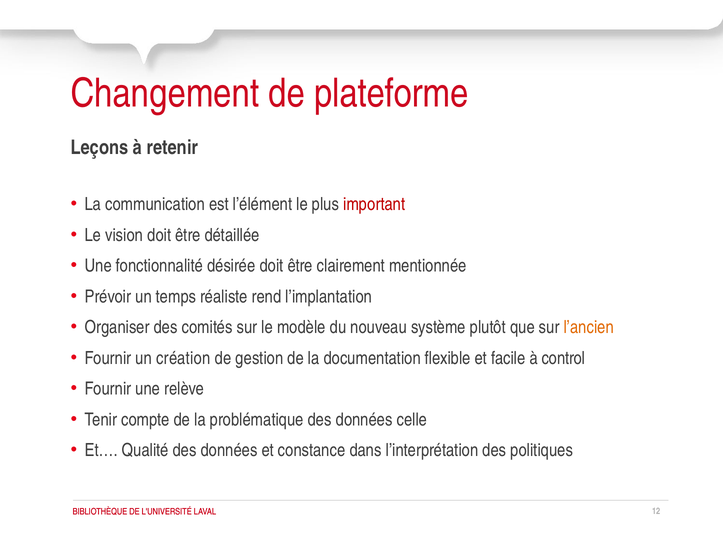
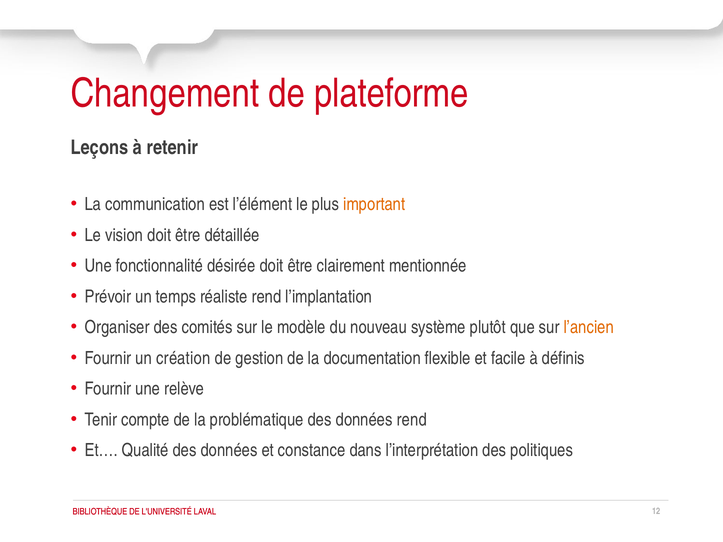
important colour: red -> orange
control: control -> définis
données celle: celle -> rend
